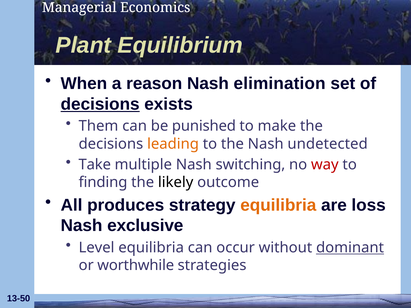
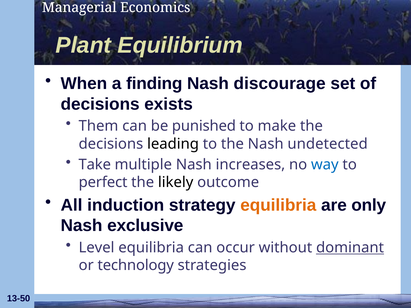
reason: reason -> finding
elimination: elimination -> discourage
decisions at (100, 104) underline: present -> none
leading colour: orange -> black
switching: switching -> increases
way colour: red -> blue
finding: finding -> perfect
produces: produces -> induction
loss: loss -> only
worthwhile: worthwhile -> technology
